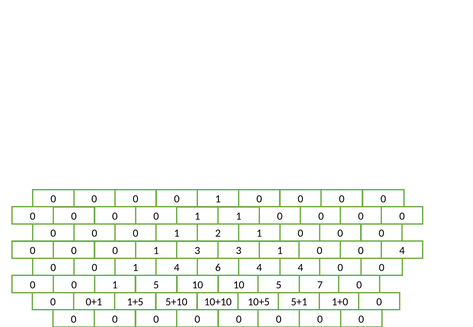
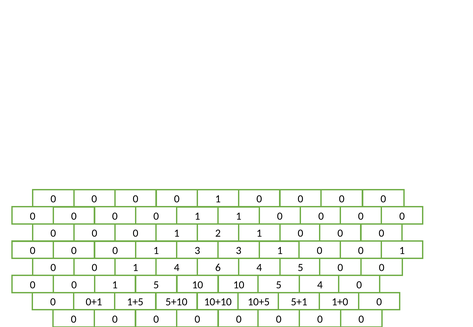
0 4: 4 -> 1
4 at (300, 268): 4 -> 5
7 at (320, 285): 7 -> 4
